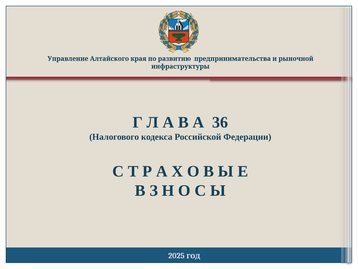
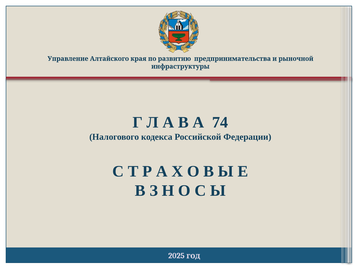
36: 36 -> 74
